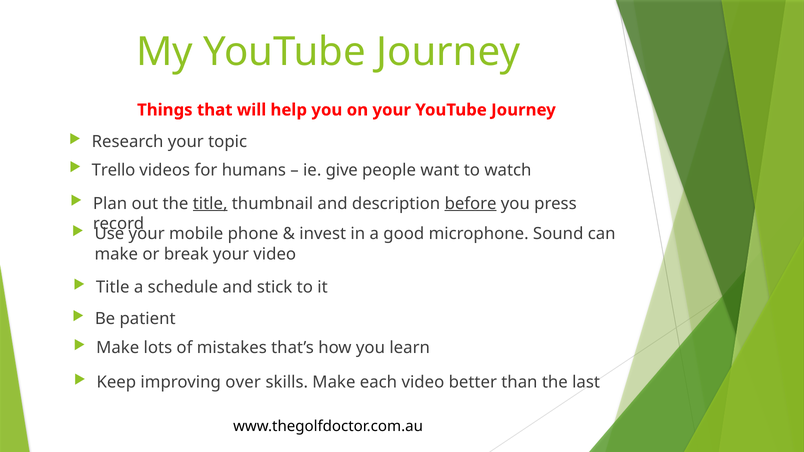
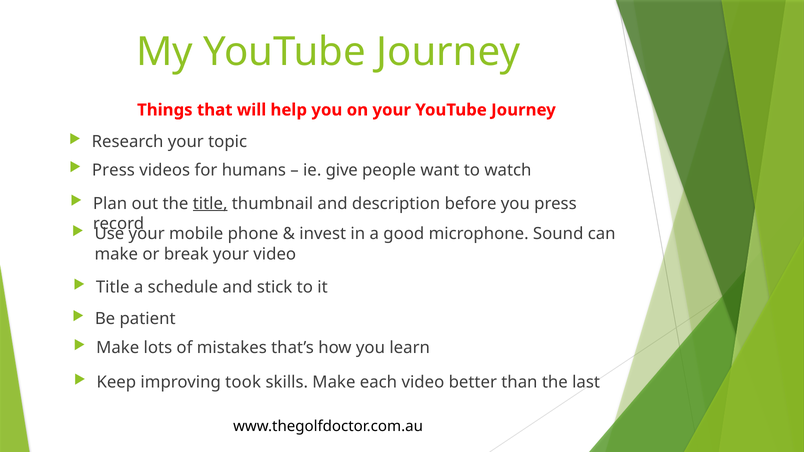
Trello at (114, 170): Trello -> Press
before underline: present -> none
over: over -> took
